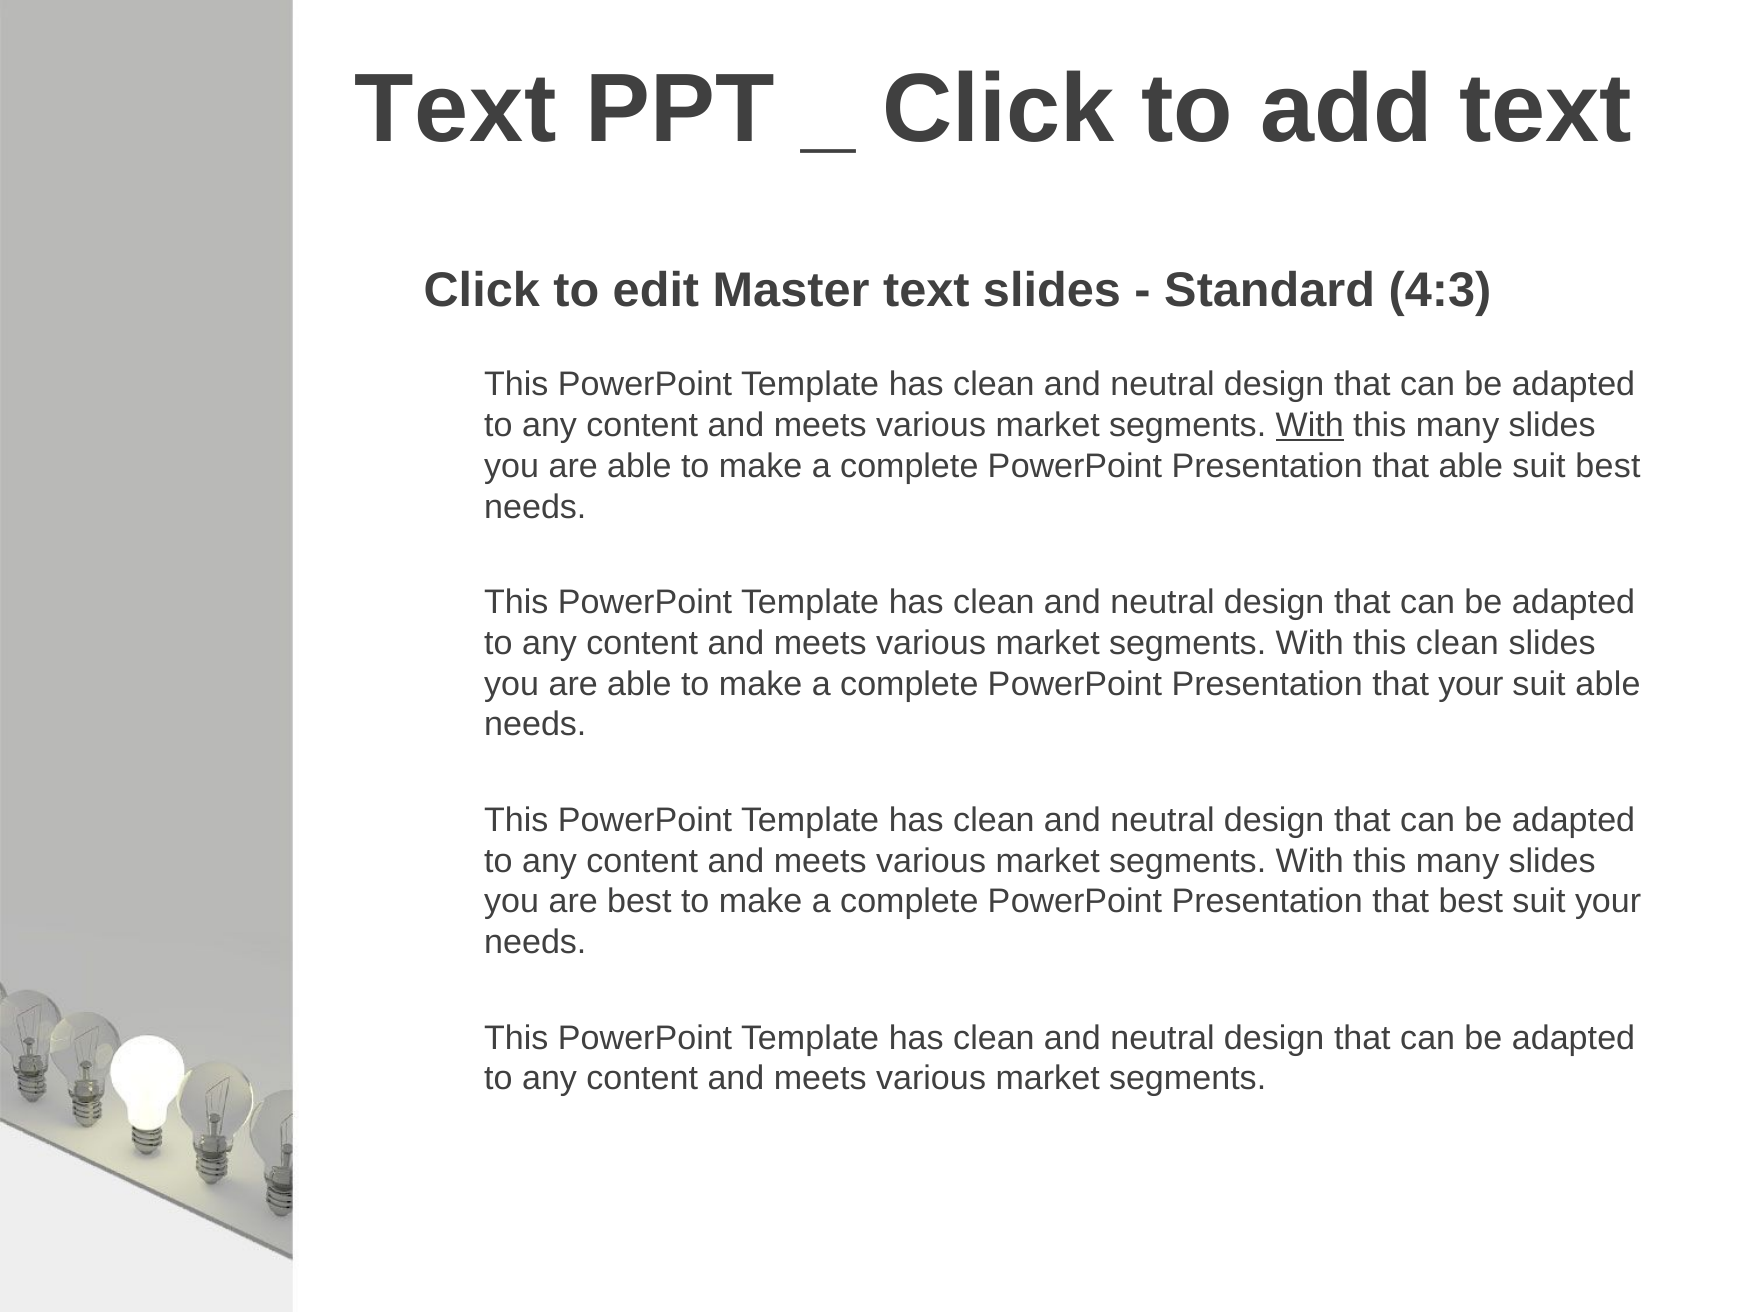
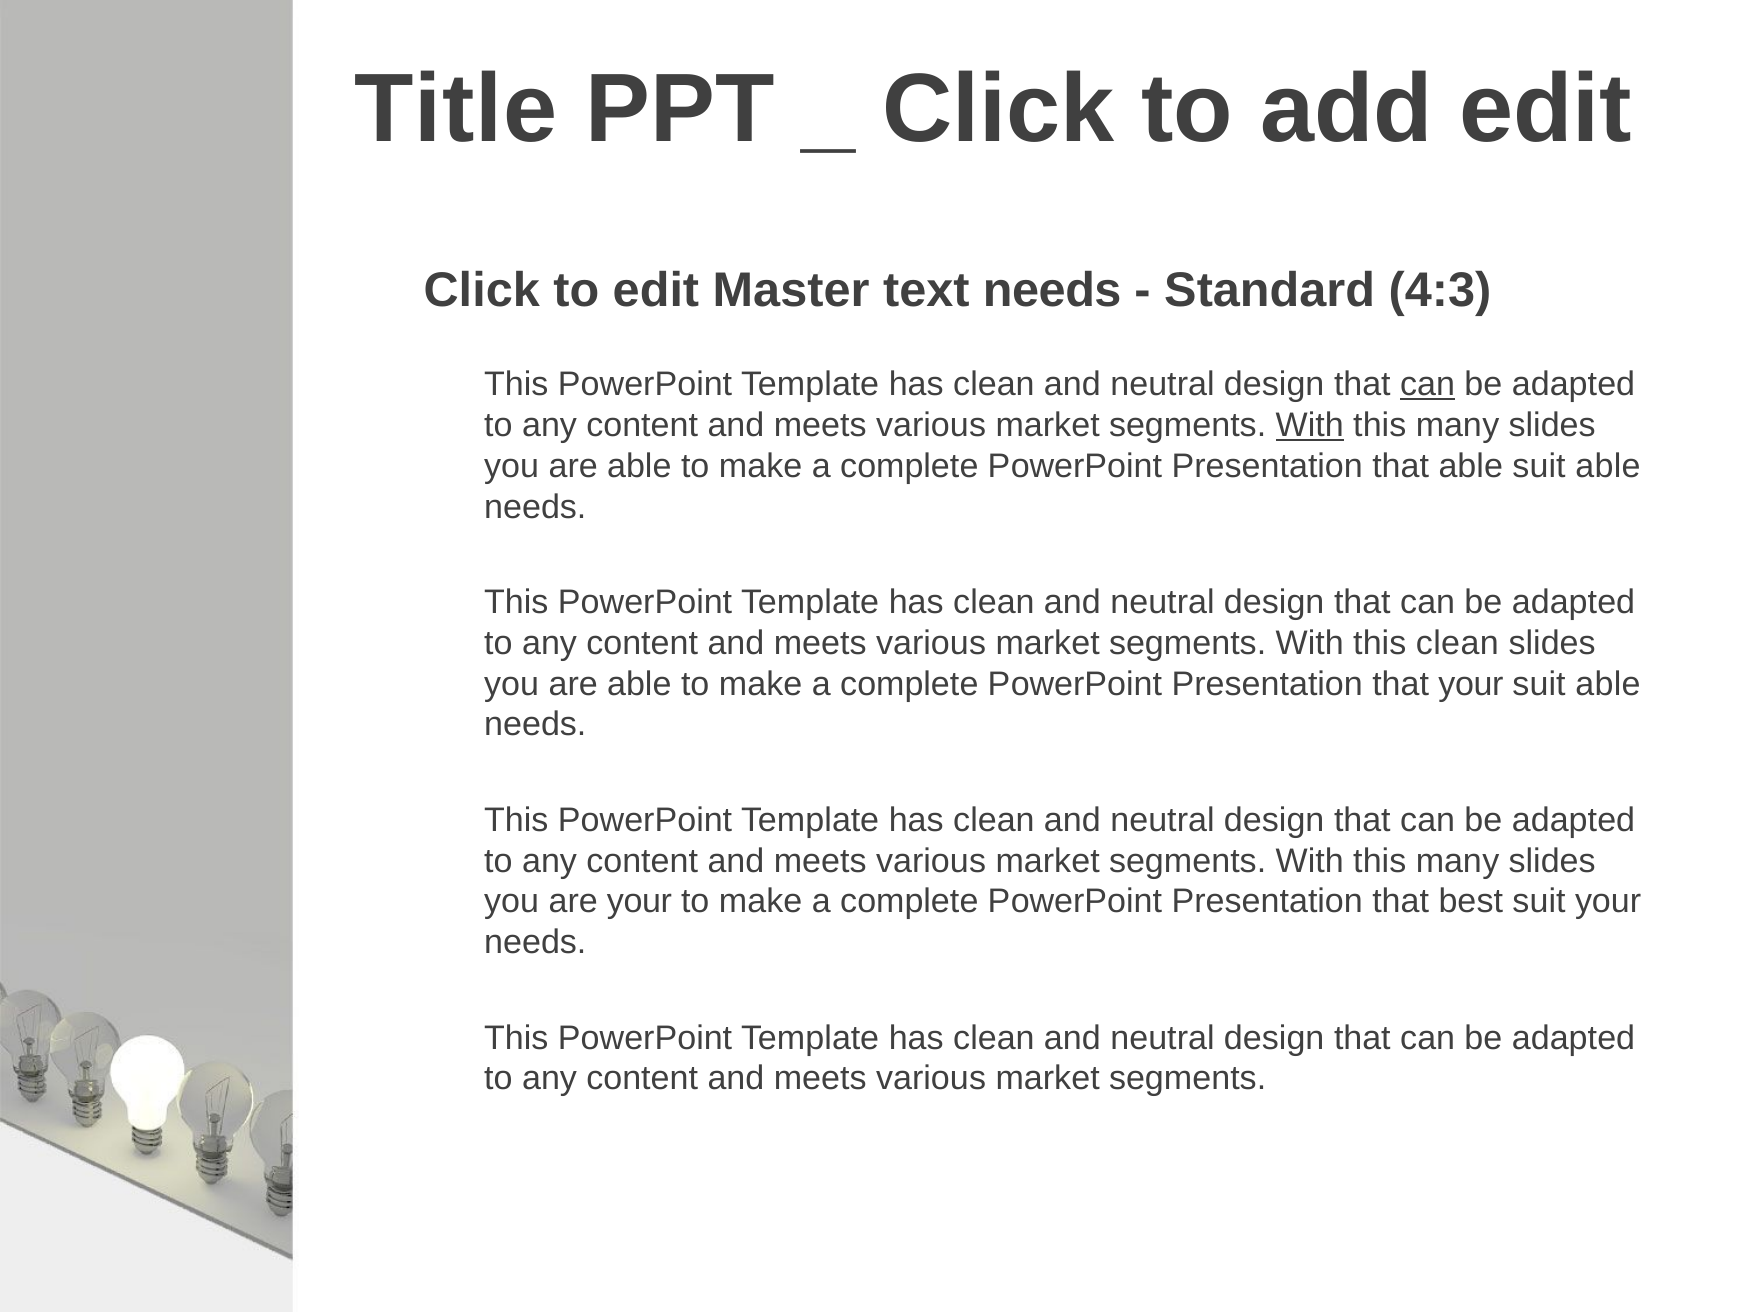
Text at (456, 109): Text -> Title
add text: text -> edit
text slides: slides -> needs
can at (1428, 385) underline: none -> present
best at (1608, 466): best -> able
are best: best -> your
